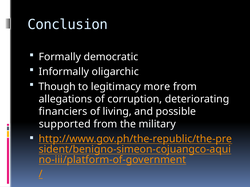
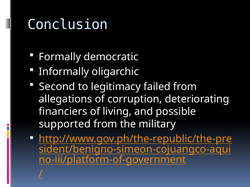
Though: Though -> Second
more: more -> failed
